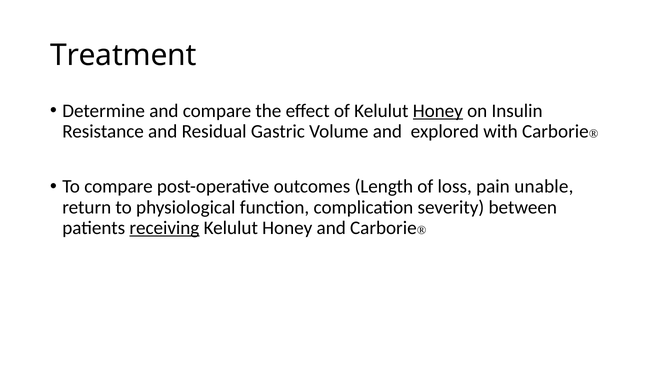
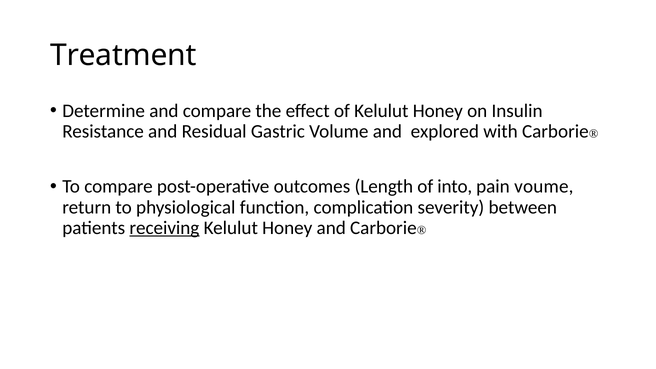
Honey at (438, 111) underline: present -> none
loss: loss -> into
unable: unable -> voume
